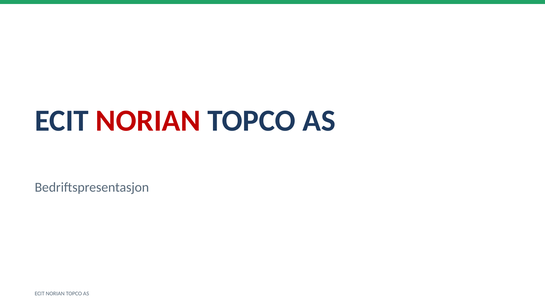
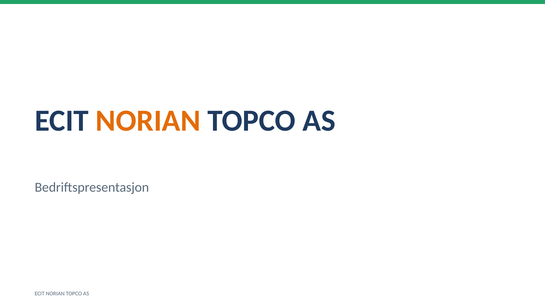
NORIAN at (148, 121) colour: red -> orange
